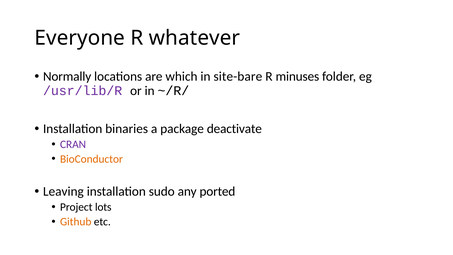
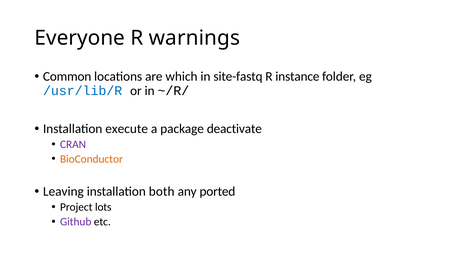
whatever: whatever -> warnings
Normally: Normally -> Common
site-bare: site-bare -> site-fastq
minuses: minuses -> instance
/usr/lib/R colour: purple -> blue
binaries: binaries -> execute
sudo: sudo -> both
Github colour: orange -> purple
